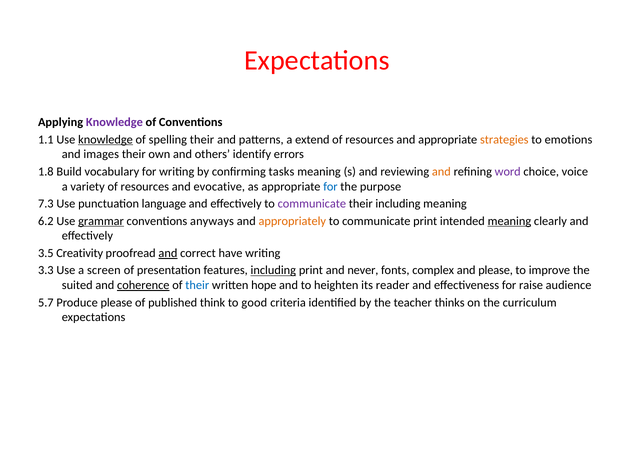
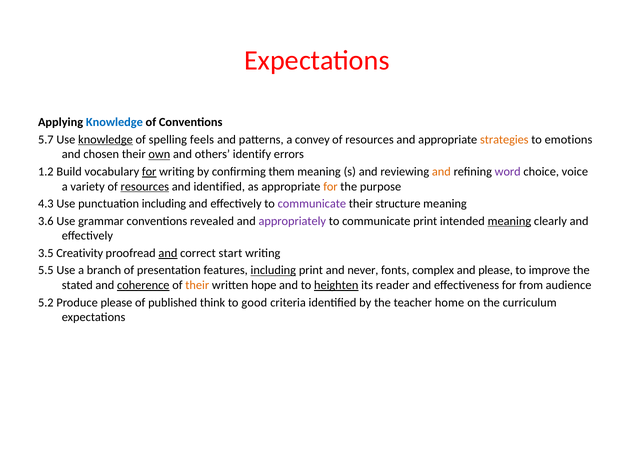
Knowledge at (114, 122) colour: purple -> blue
1.1: 1.1 -> 5.7
spelling their: their -> feels
extend: extend -> convey
images: images -> chosen
own underline: none -> present
1.8: 1.8 -> 1.2
for at (149, 172) underline: none -> present
tasks: tasks -> them
resources at (145, 187) underline: none -> present
and evocative: evocative -> identified
for at (330, 187) colour: blue -> orange
7.3: 7.3 -> 4.3
punctuation language: language -> including
their including: including -> structure
6.2: 6.2 -> 3.6
grammar underline: present -> none
anyways: anyways -> revealed
appropriately colour: orange -> purple
have: have -> start
3.3: 3.3 -> 5.5
screen: screen -> branch
suited: suited -> stated
their at (197, 285) colour: blue -> orange
heighten underline: none -> present
raise: raise -> from
5.7: 5.7 -> 5.2
thinks: thinks -> home
